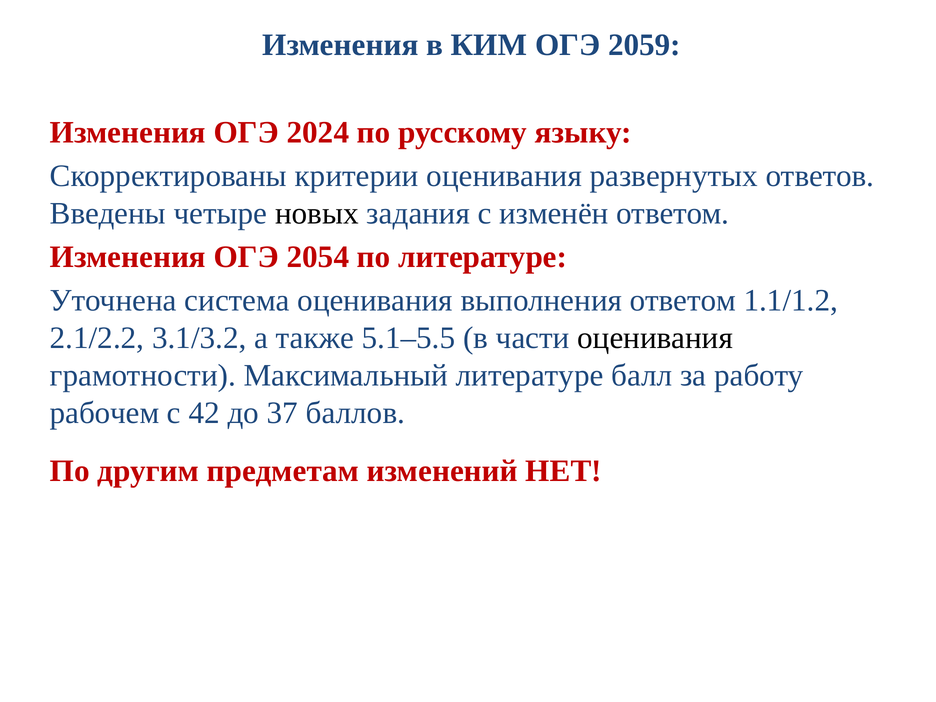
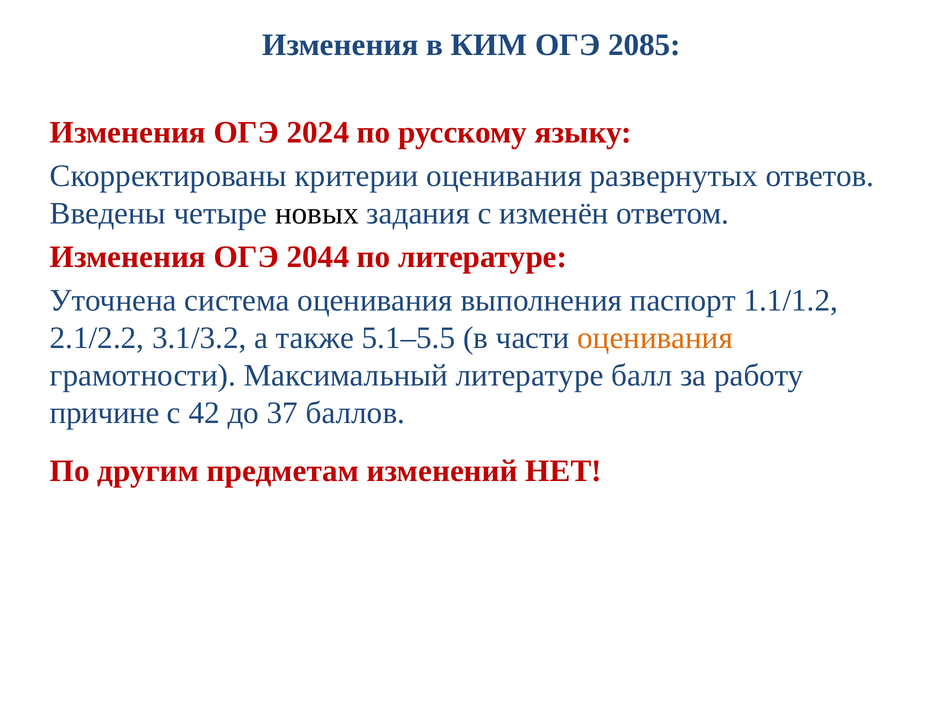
2059: 2059 -> 2085
2054: 2054 -> 2044
выполнения ответом: ответом -> паспорт
оценивания at (655, 338) colour: black -> orange
рабочем: рабочем -> причине
